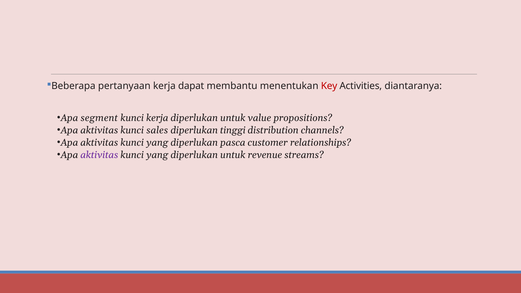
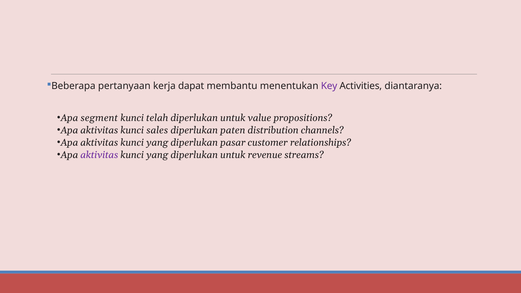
Key colour: red -> purple
kunci kerja: kerja -> telah
tinggi: tinggi -> paten
pasca: pasca -> pasar
